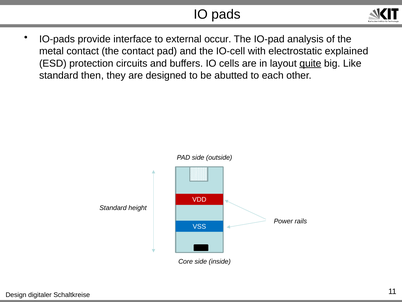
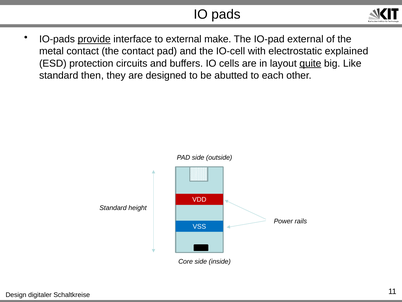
provide underline: none -> present
occur: occur -> make
IO-pad analysis: analysis -> external
